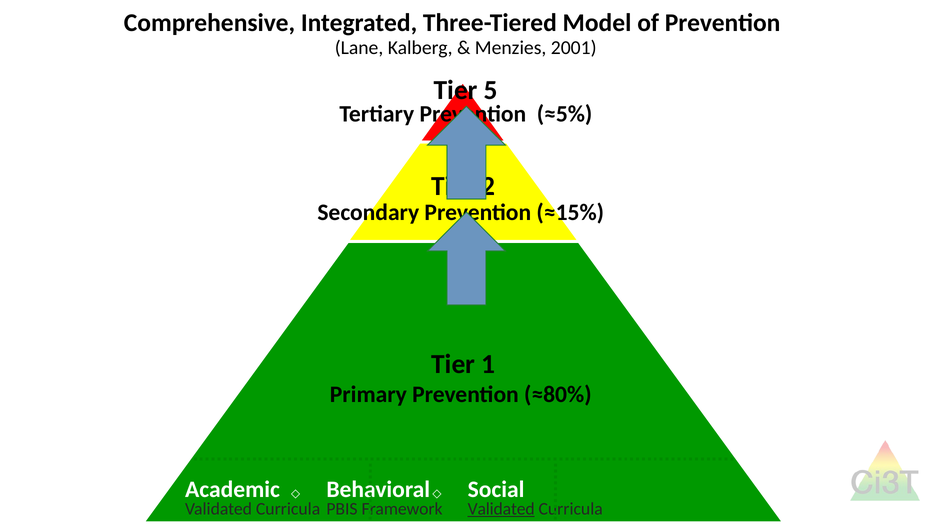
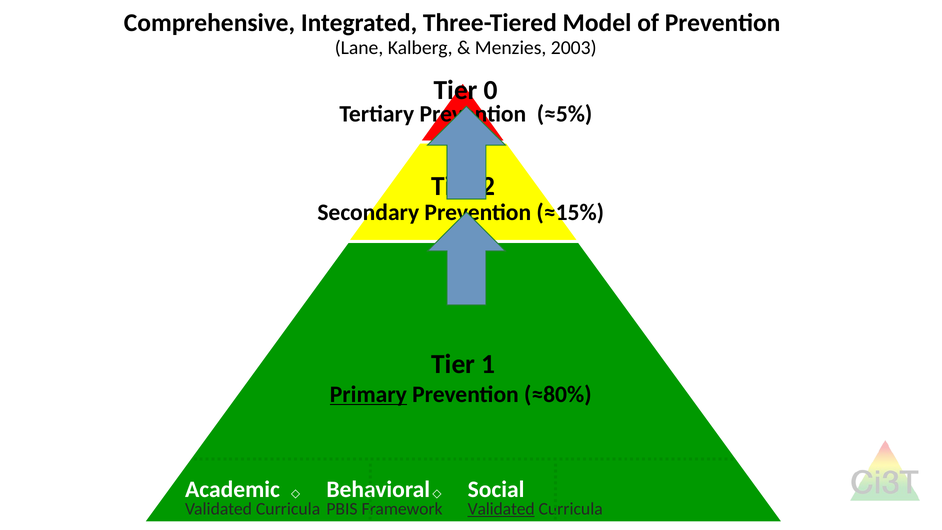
2001: 2001 -> 2003
5: 5 -> 0
Primary underline: none -> present
